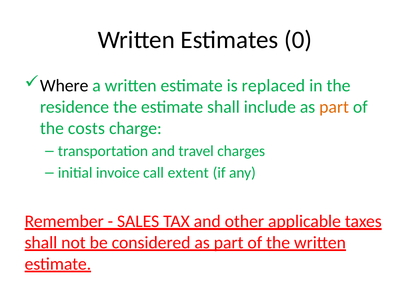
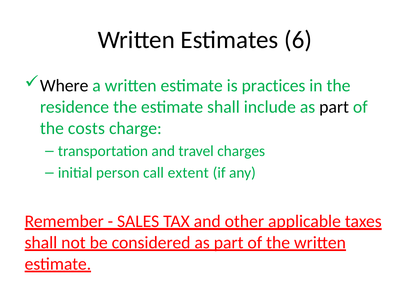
0: 0 -> 6
replaced: replaced -> practices
part at (334, 107) colour: orange -> black
invoice: invoice -> person
